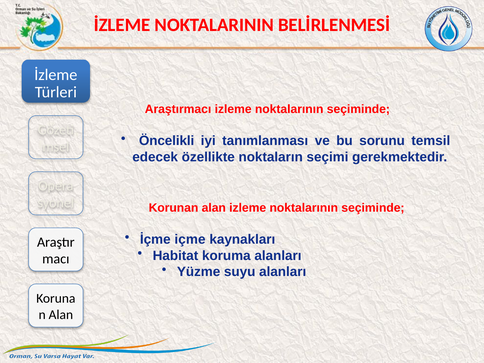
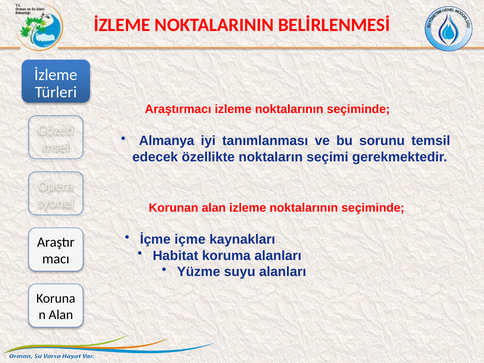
Öncelikli: Öncelikli -> Almanya
